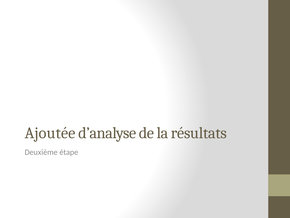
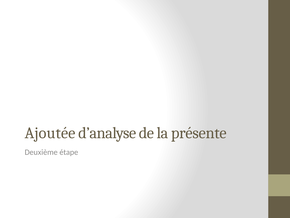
résultats: résultats -> présente
